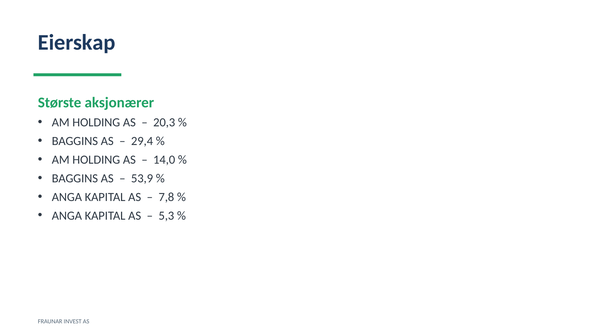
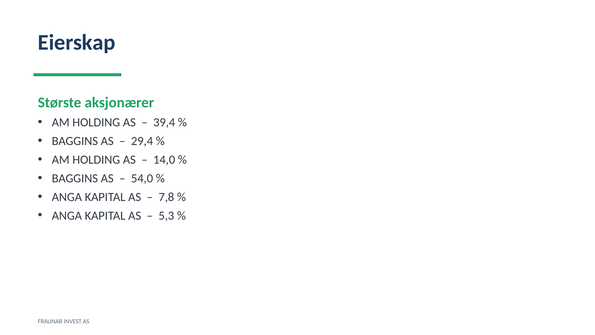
20,3: 20,3 -> 39,4
53,9: 53,9 -> 54,0
